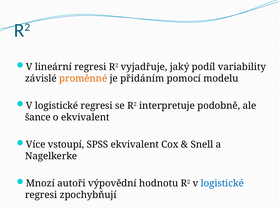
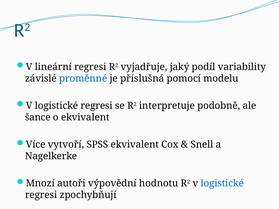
proměnné colour: orange -> blue
přidáním: přidáním -> příslušná
vstoupí: vstoupí -> vytvoří
